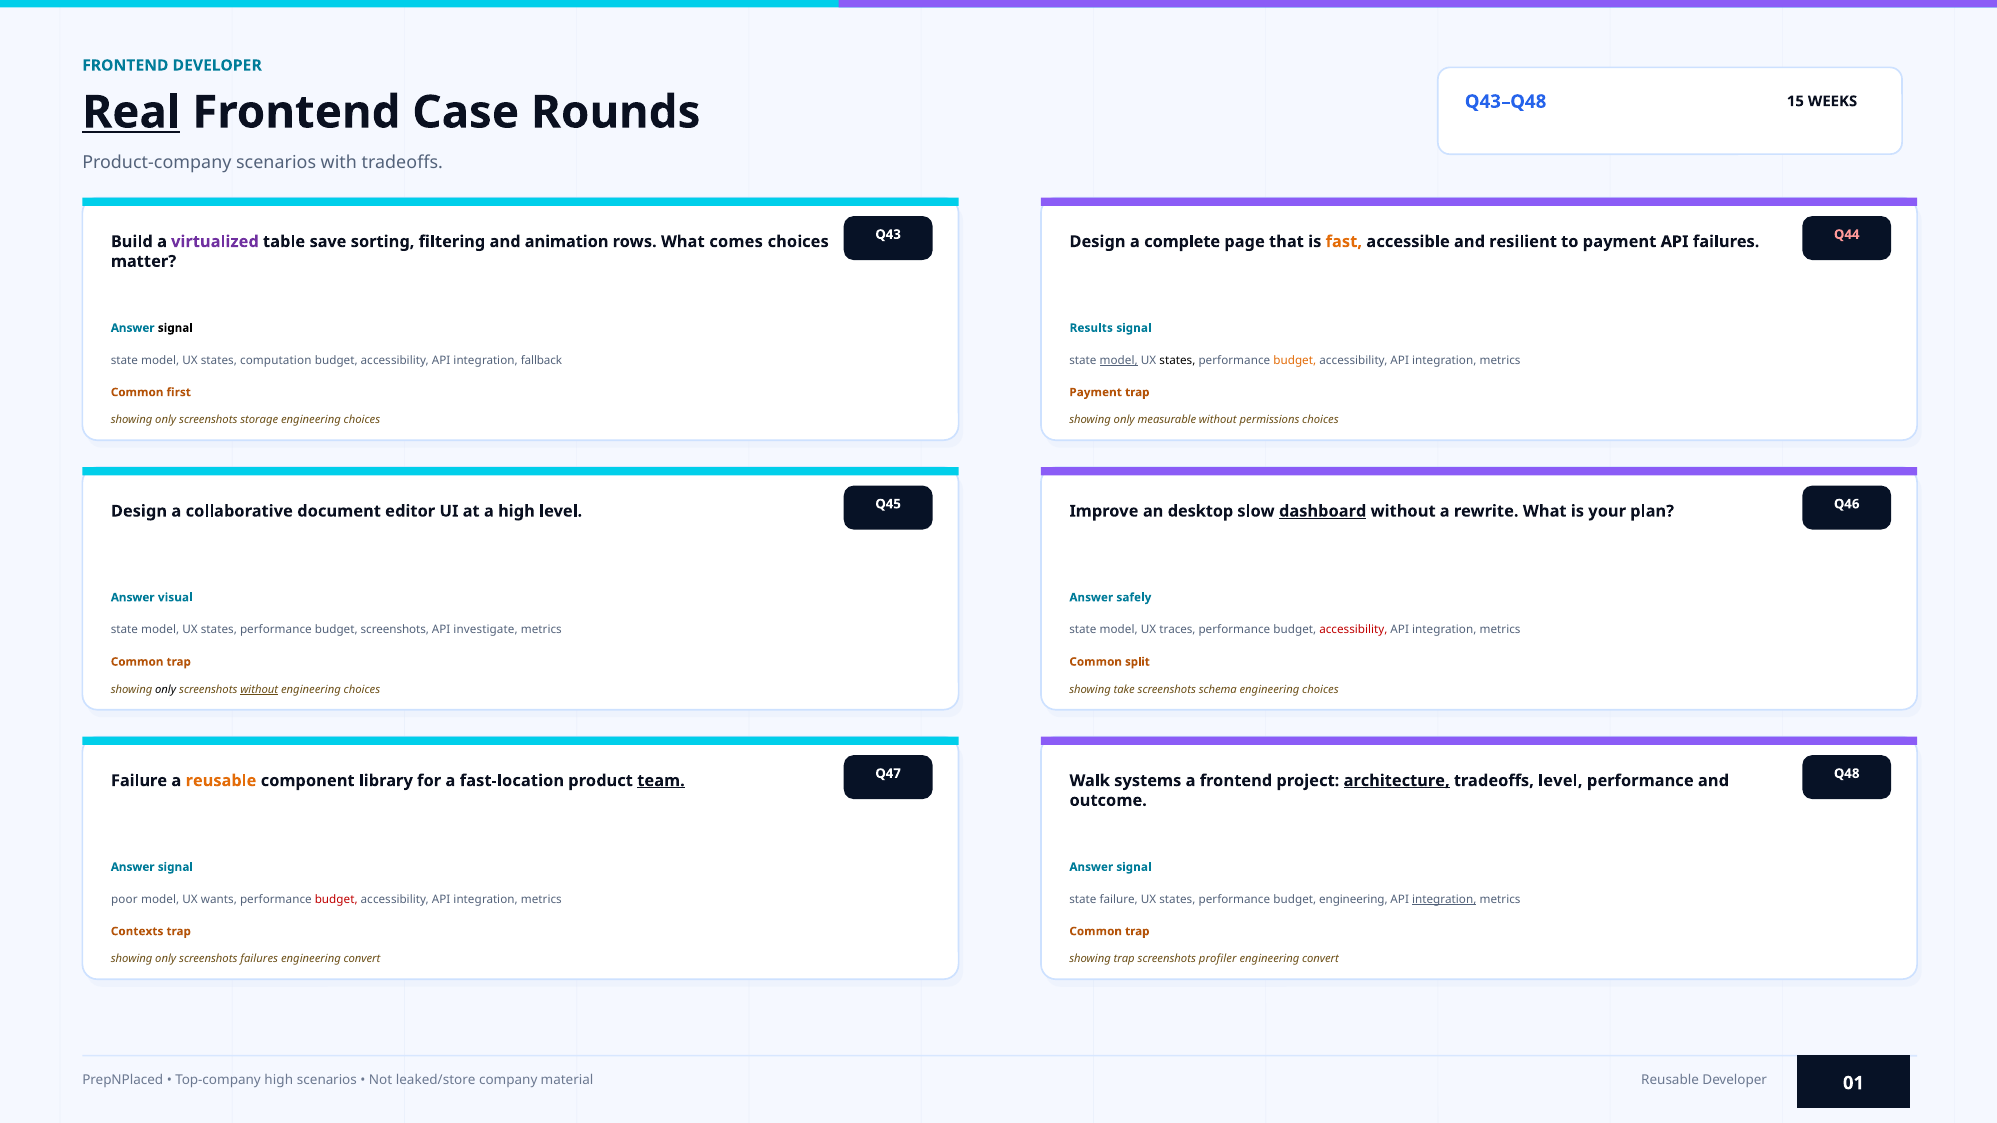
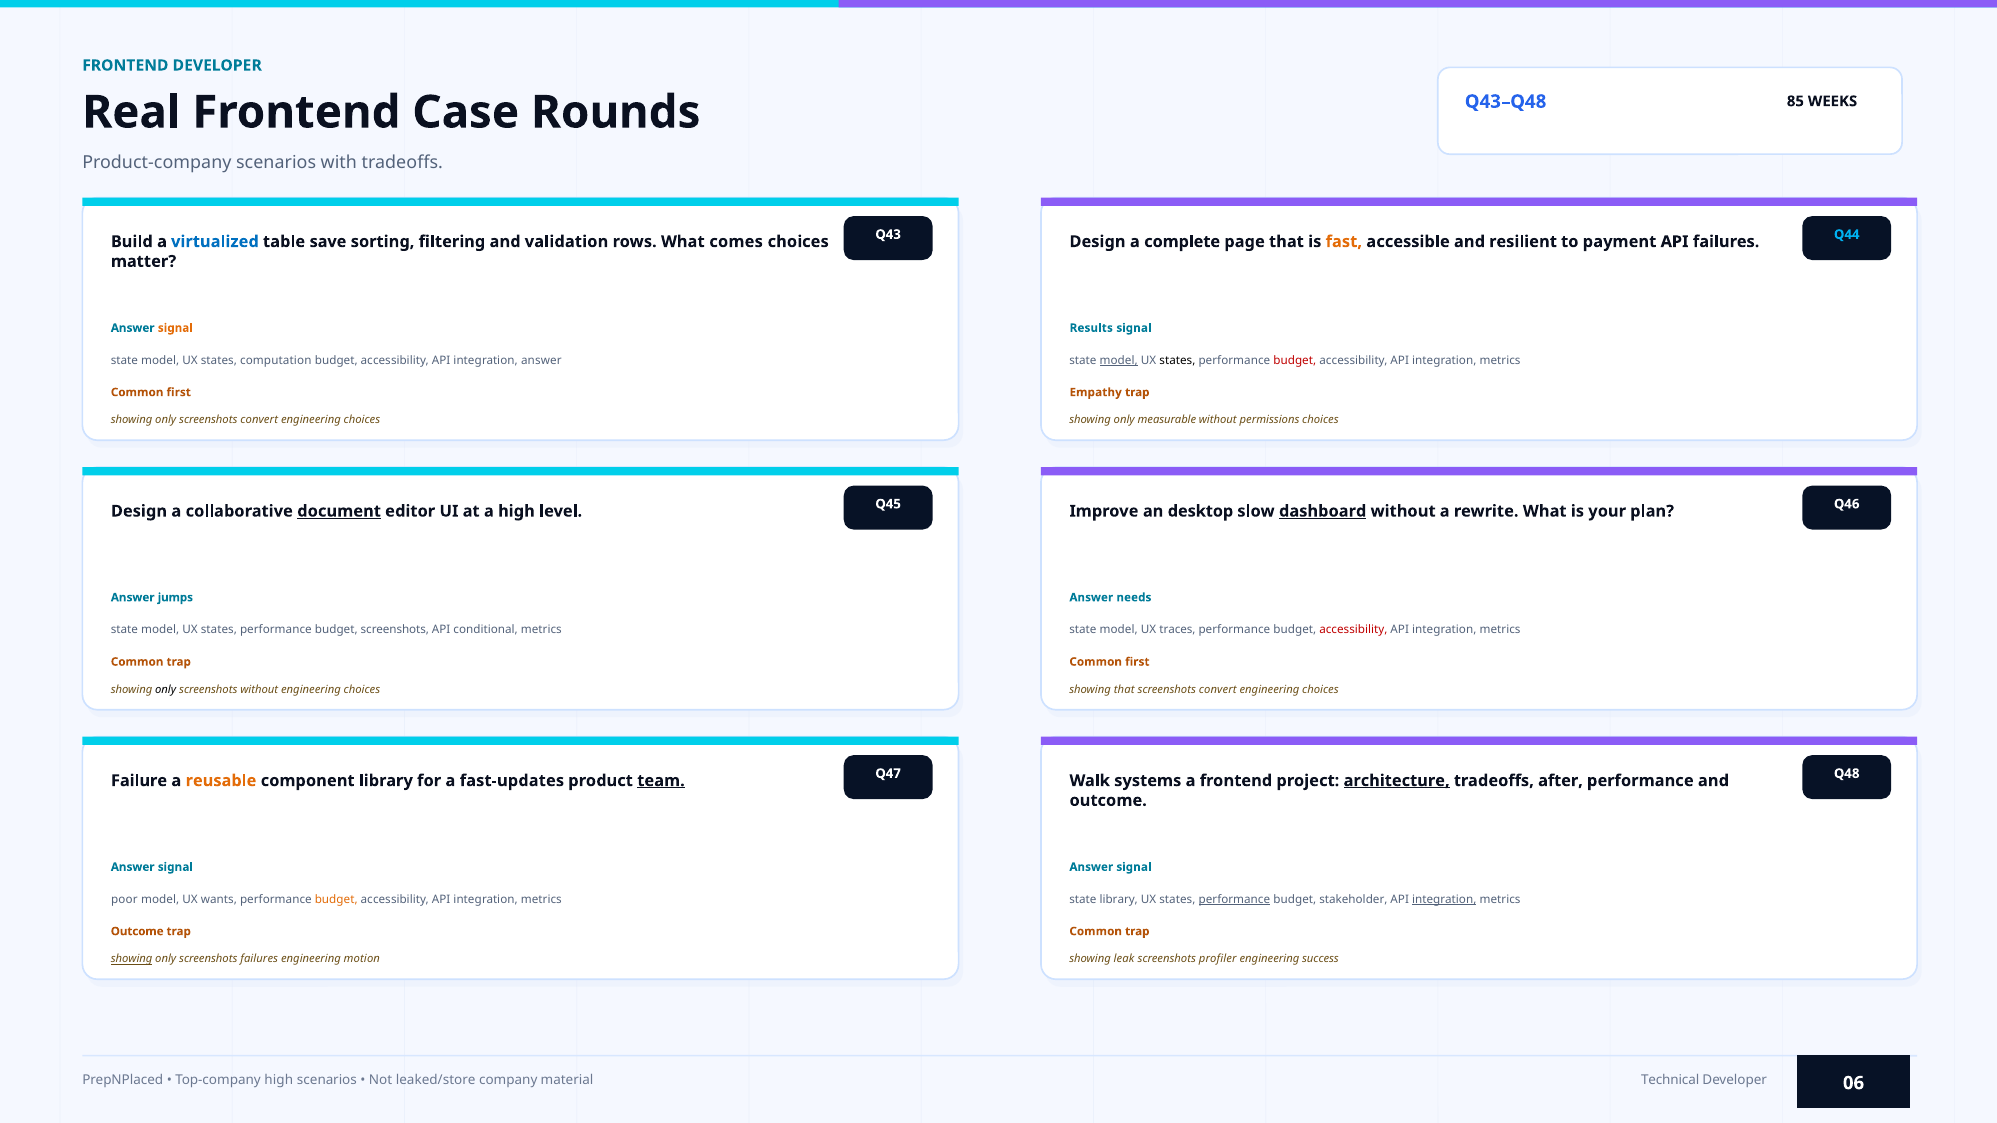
15: 15 -> 85
Real underline: present -> none
Q44 colour: pink -> light blue
virtualized colour: purple -> blue
animation: animation -> validation
signal at (175, 328) colour: black -> orange
integration fallback: fallback -> answer
budget at (1295, 360) colour: orange -> red
Payment at (1096, 392): Payment -> Empathy
only screenshots storage: storage -> convert
document underline: none -> present
visual: visual -> jumps
safely: safely -> needs
investigate: investigate -> conditional
split at (1137, 662): split -> first
without at (259, 690) underline: present -> none
showing take: take -> that
schema at (1218, 690): schema -> convert
fast-location: fast-location -> fast-updates
tradeoffs level: level -> after
budget at (336, 899) colour: red -> orange
state failure: failure -> library
performance at (1234, 899) underline: none -> present
budget engineering: engineering -> stakeholder
Contexts at (137, 932): Contexts -> Outcome
showing at (132, 959) underline: none -> present
convert at (362, 959): convert -> motion
showing trap: trap -> leak
convert at (1321, 959): convert -> success
material Reusable: Reusable -> Technical
01: 01 -> 06
